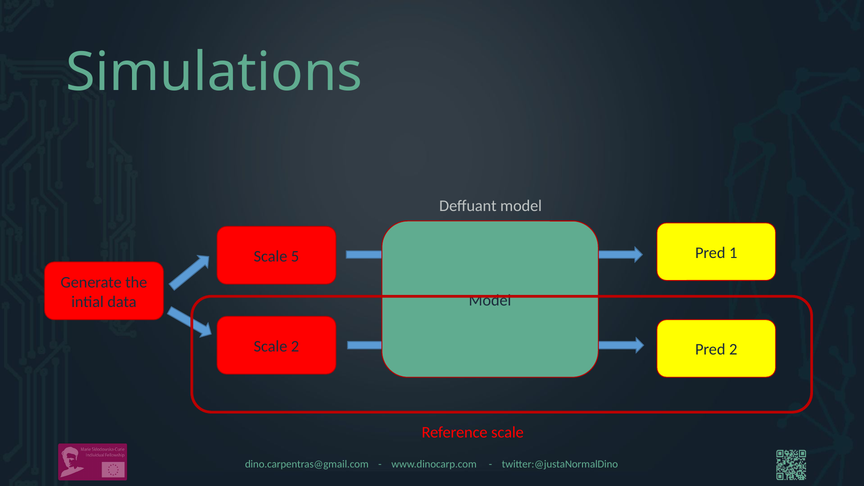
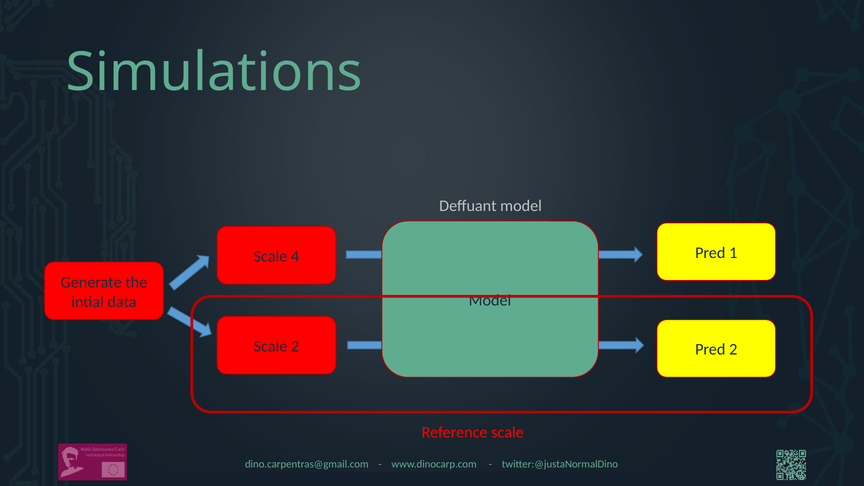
5: 5 -> 4
